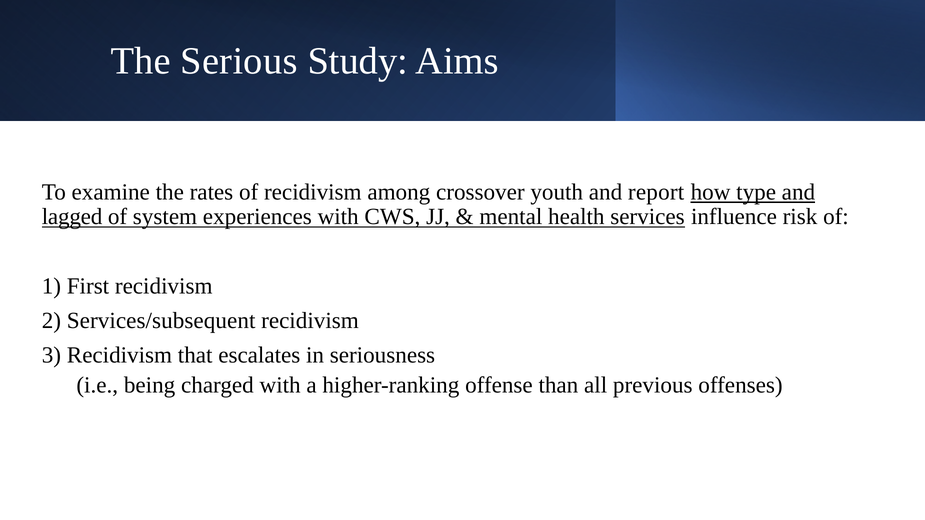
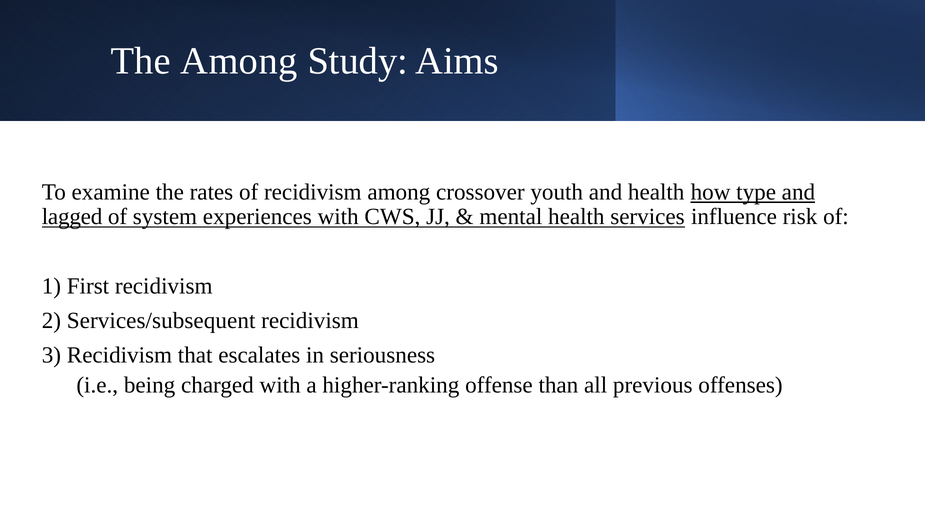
The Serious: Serious -> Among
and report: report -> health
